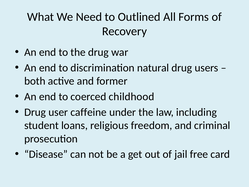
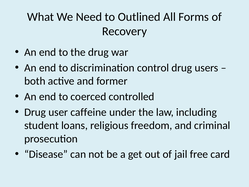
natural: natural -> control
childhood: childhood -> controlled
